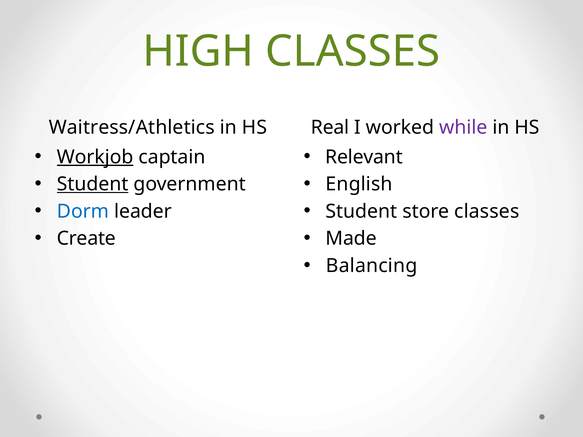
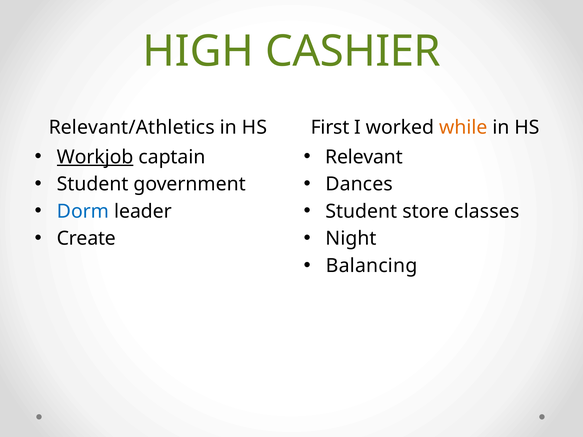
HIGH CLASSES: CLASSES -> CASHIER
Waitress/Athletics: Waitress/Athletics -> Relevant/Athletics
Real: Real -> First
while colour: purple -> orange
Student at (93, 184) underline: present -> none
English: English -> Dances
Made: Made -> Night
